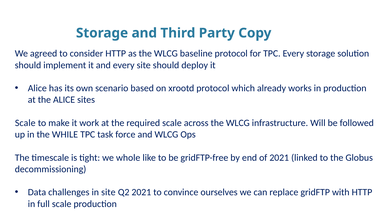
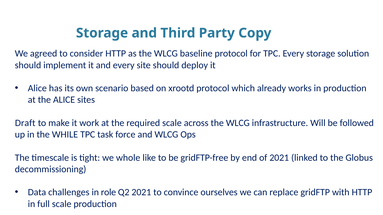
Scale at (25, 123): Scale -> Draft
in site: site -> role
